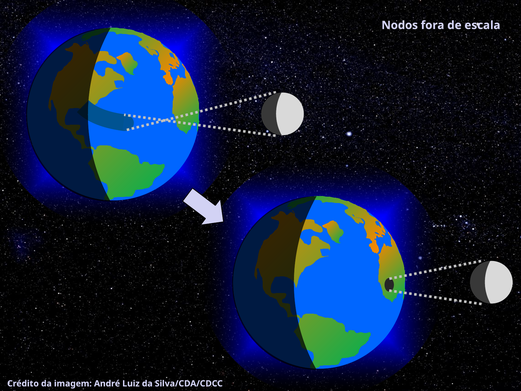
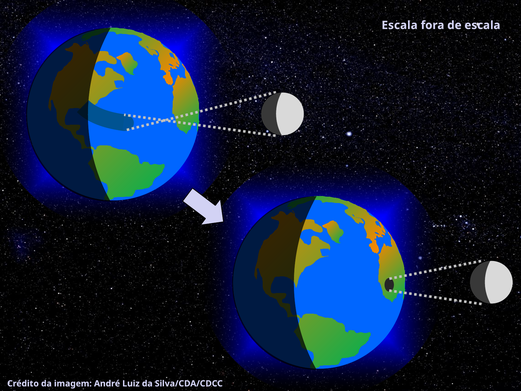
Nodos at (400, 25): Nodos -> Escala
